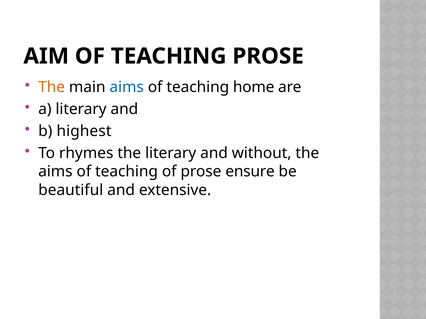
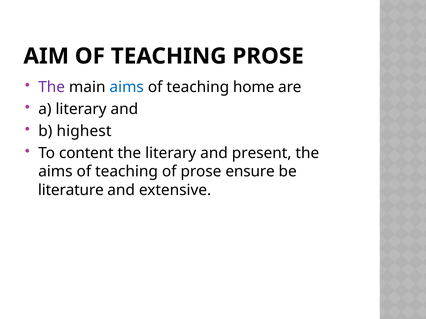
The at (52, 87) colour: orange -> purple
rhymes: rhymes -> content
without: without -> present
beautiful: beautiful -> literature
